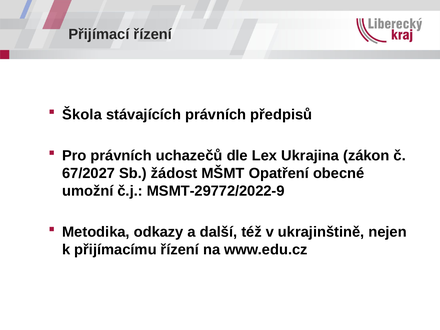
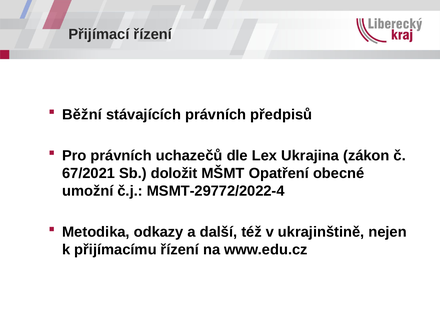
Škola: Škola -> Běžní
67/2027: 67/2027 -> 67/2021
žádost: žádost -> doložit
MSMT-29772/2022-9: MSMT-29772/2022-9 -> MSMT-29772/2022-4
